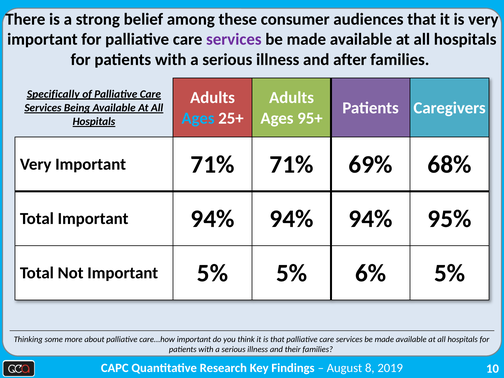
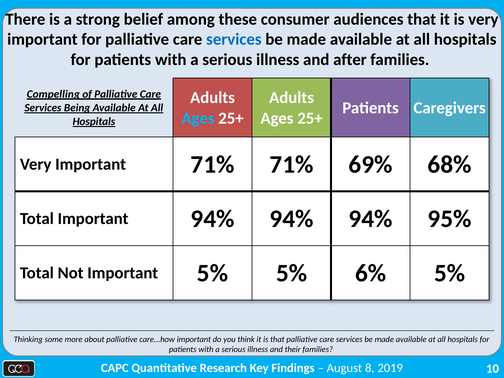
services at (234, 39) colour: purple -> blue
Specifically: Specifically -> Compelling
95+ at (310, 118): 95+ -> 25+
